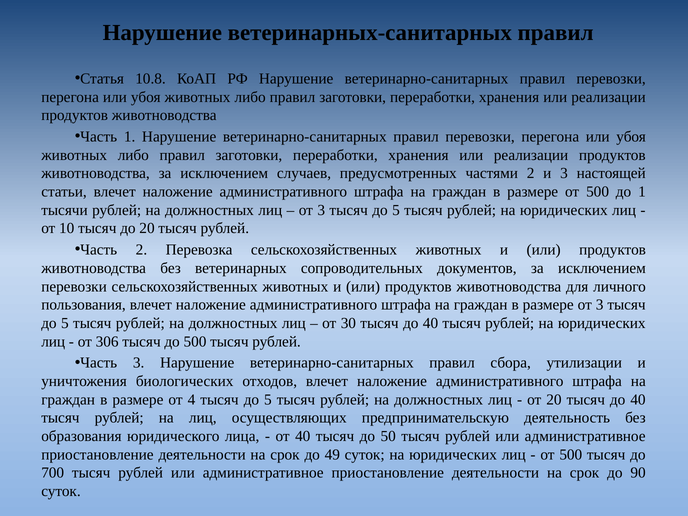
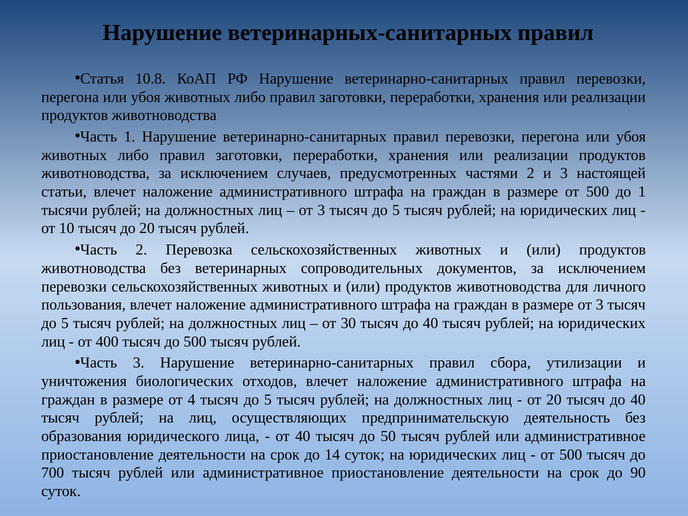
306: 306 -> 400
49: 49 -> 14
